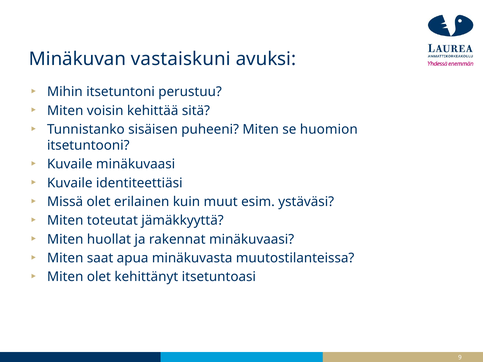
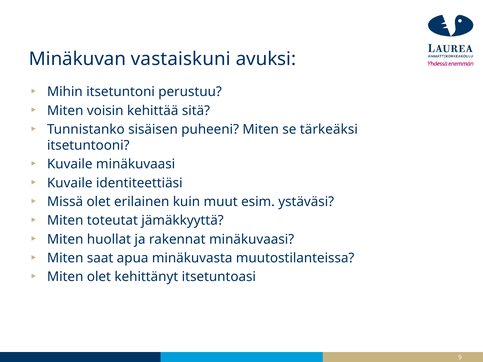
huomion: huomion -> tärkeäksi
